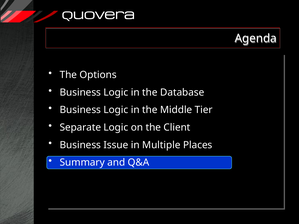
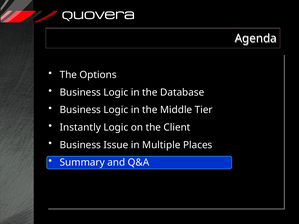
Separate: Separate -> Instantly
